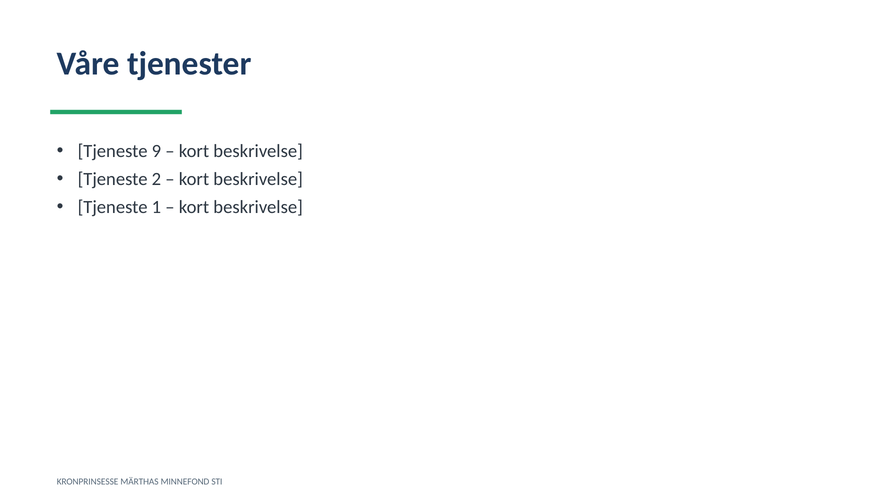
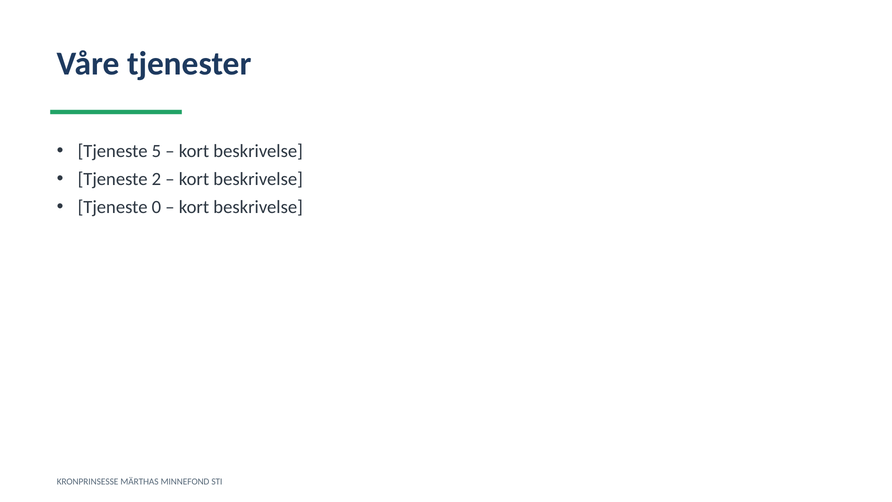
9: 9 -> 5
1: 1 -> 0
